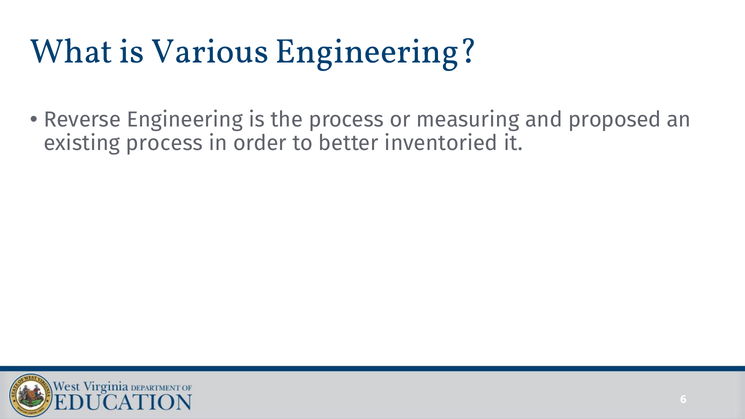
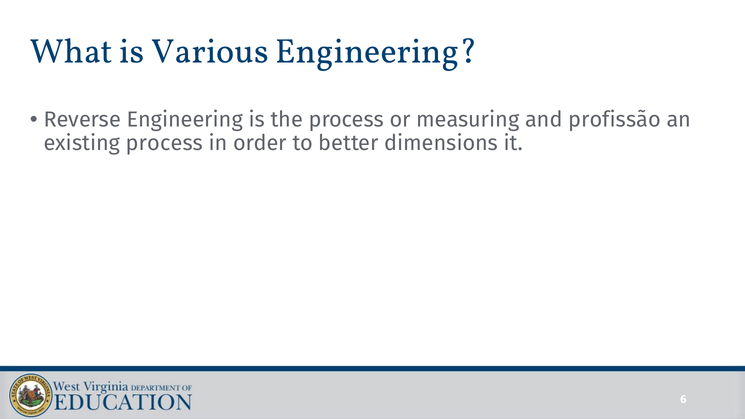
proposed: proposed -> profissão
inventoried: inventoried -> dimensions
